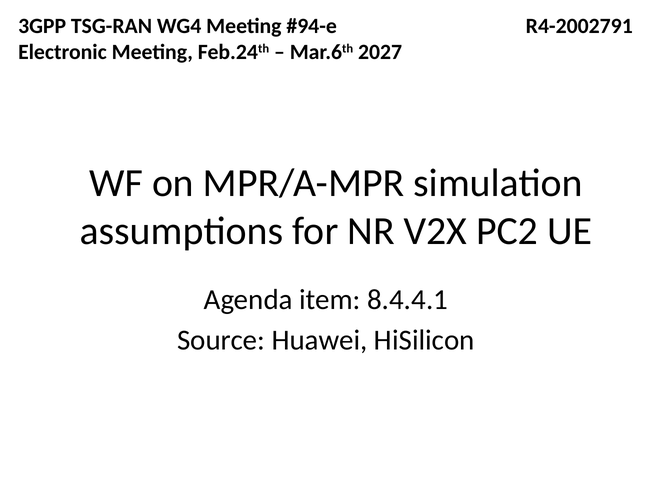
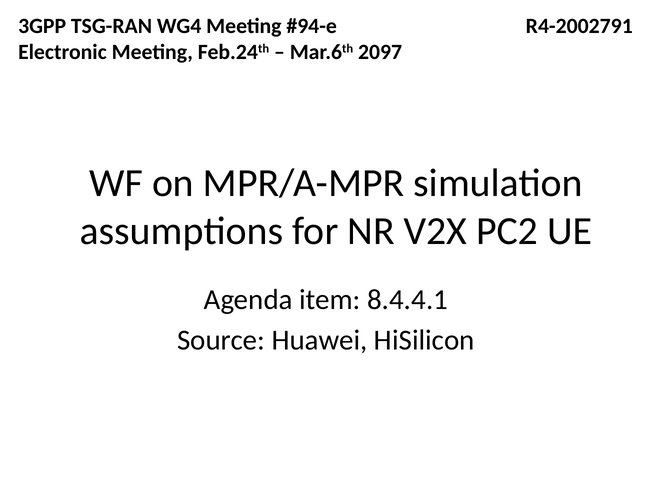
2027: 2027 -> 2097
